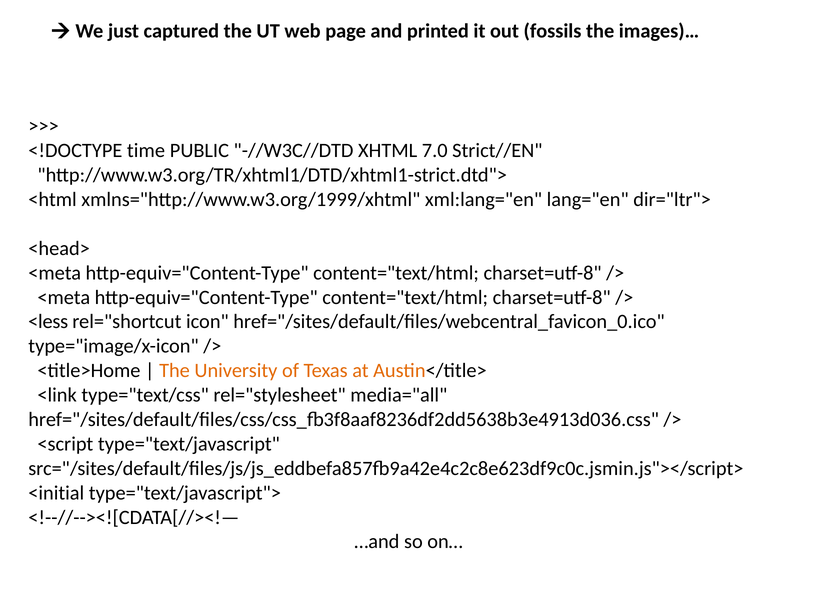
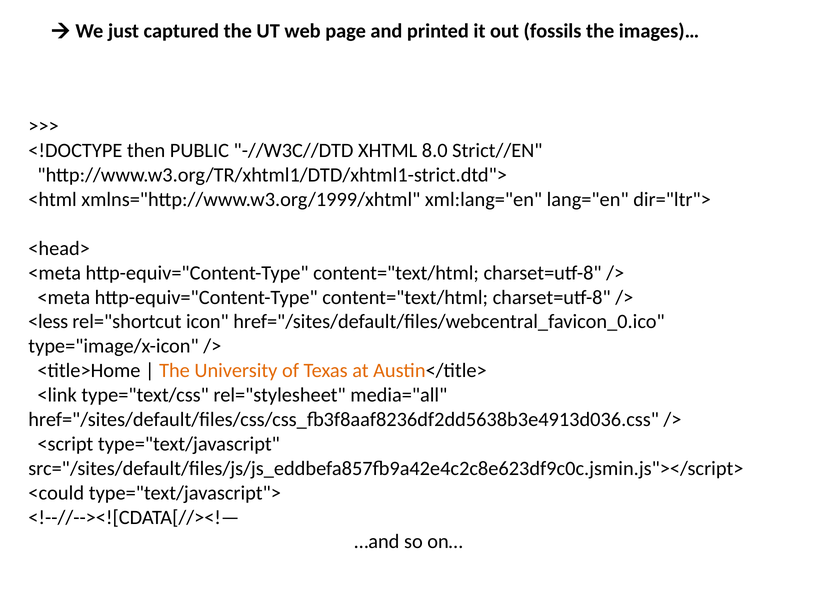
time: time -> then
7.0: 7.0 -> 8.0
<initial: <initial -> <could
